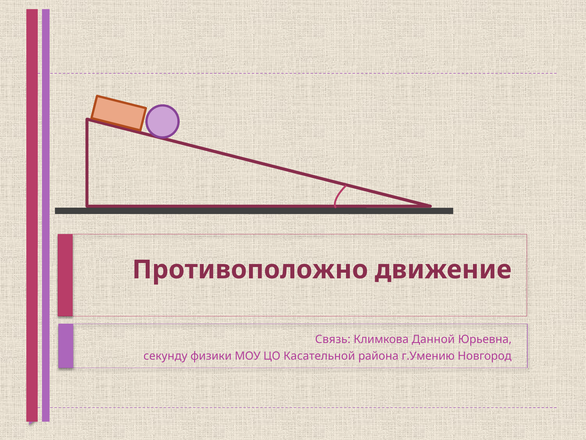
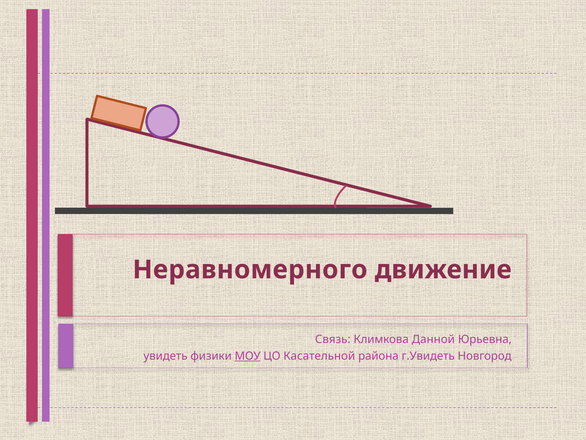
Противоположно: Противоположно -> Неравномерного
секунду: секунду -> увидеть
МОУ underline: none -> present
г.Умению: г.Умению -> г.Увидеть
